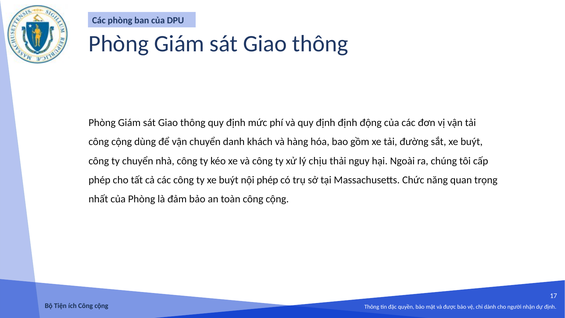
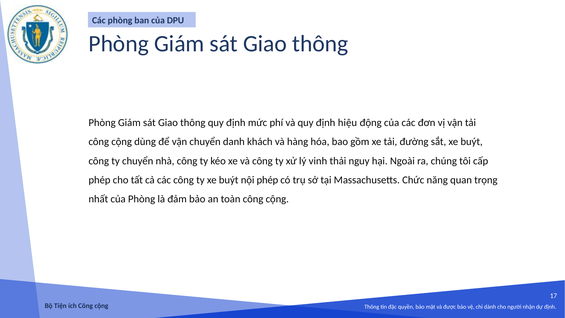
định định: định -> hiệu
chịu: chịu -> vinh
